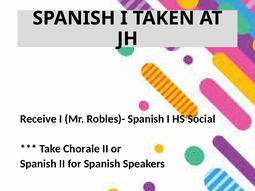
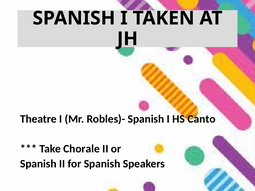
Receive: Receive -> Theatre
Social: Social -> Canto
